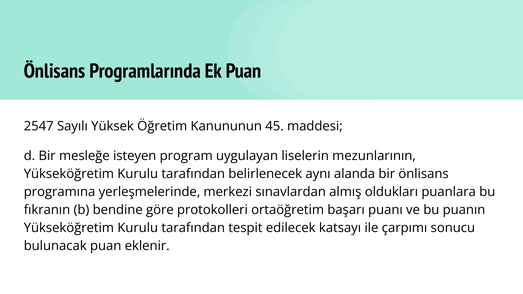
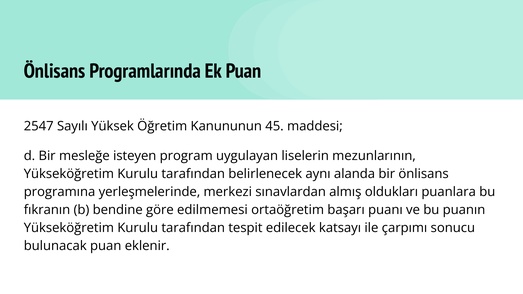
protokolleri: protokolleri -> edilmemesi
